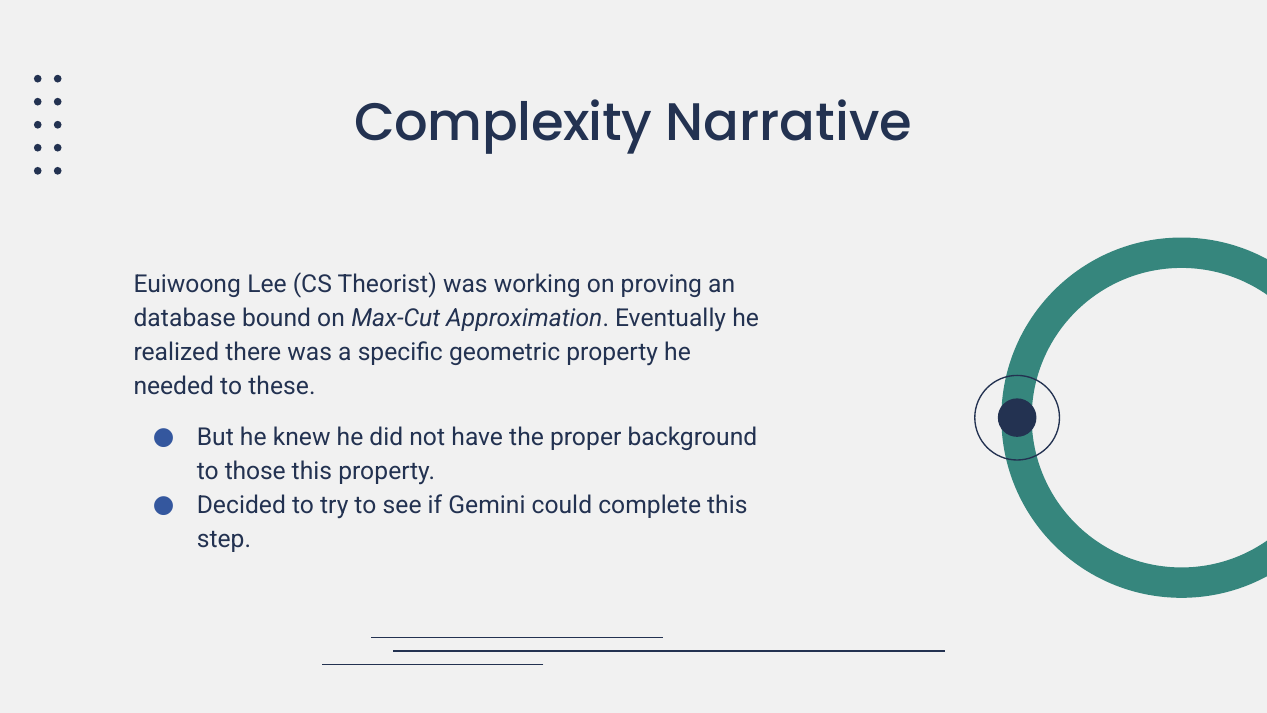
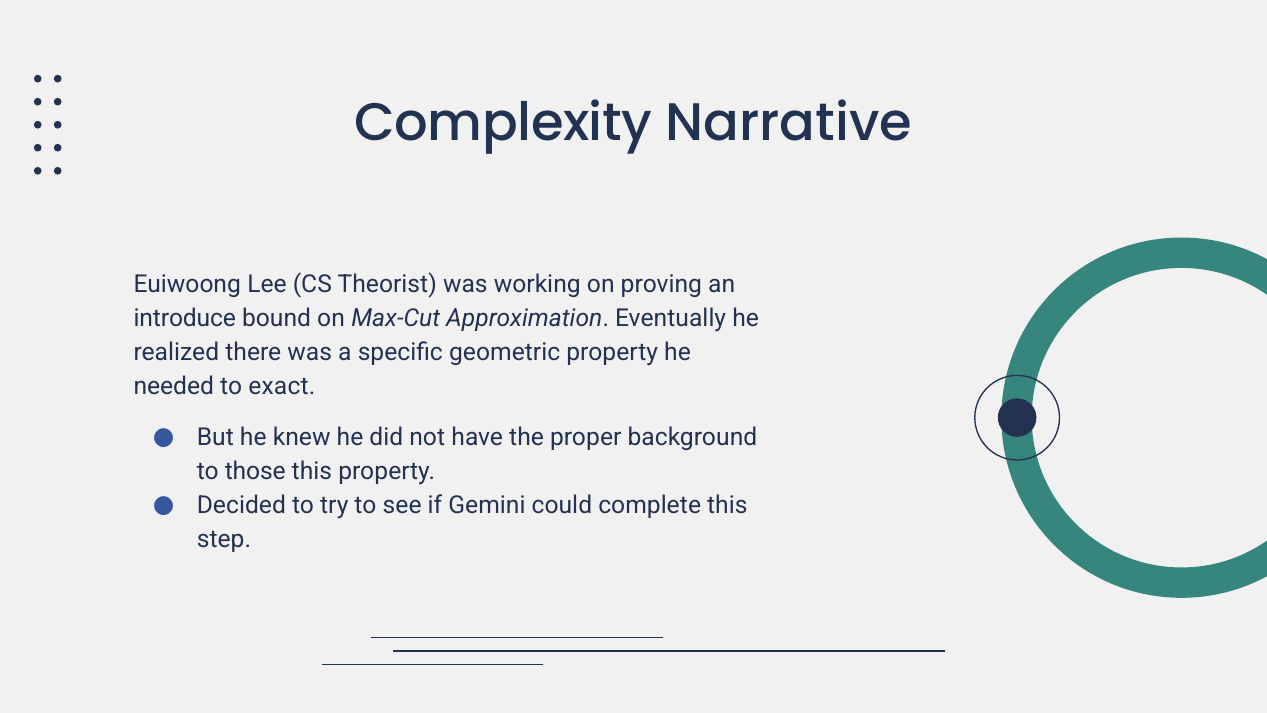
database: database -> introduce
these: these -> exact
